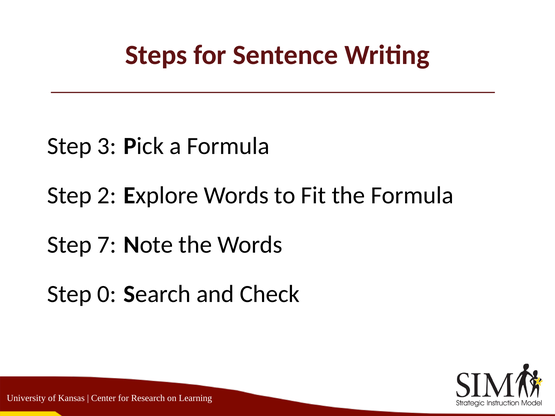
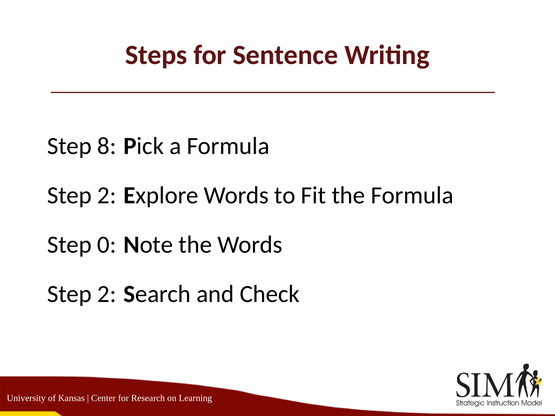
3: 3 -> 8
7: 7 -> 0
0 at (107, 294): 0 -> 2
